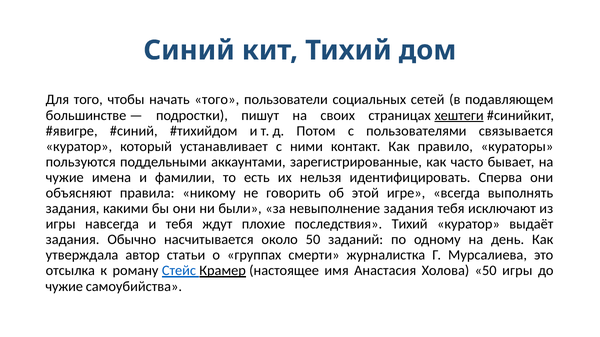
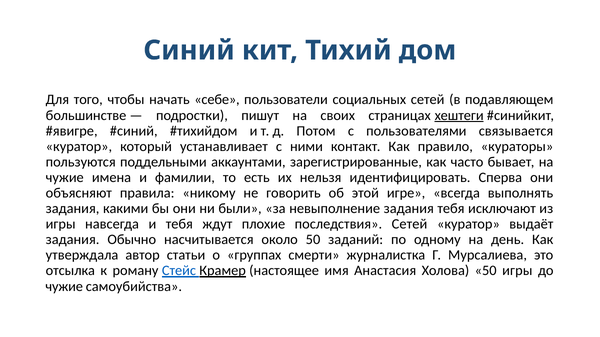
начать того: того -> себе
последствия Тихий: Тихий -> Сетей
